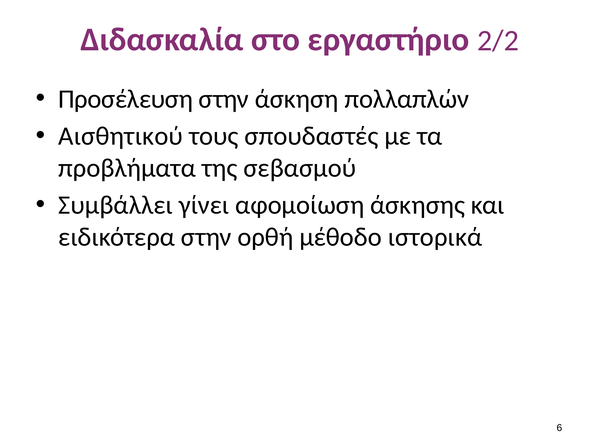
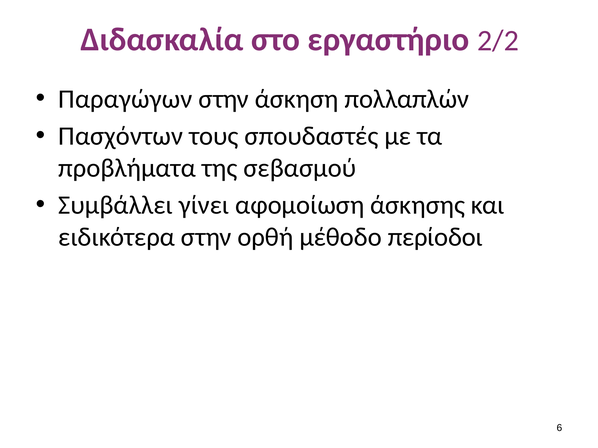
Προσέλευση: Προσέλευση -> Παραγώγων
Αισθητικού: Αισθητικού -> Πασχόντων
ιστορικά: ιστορικά -> περίοδοι
